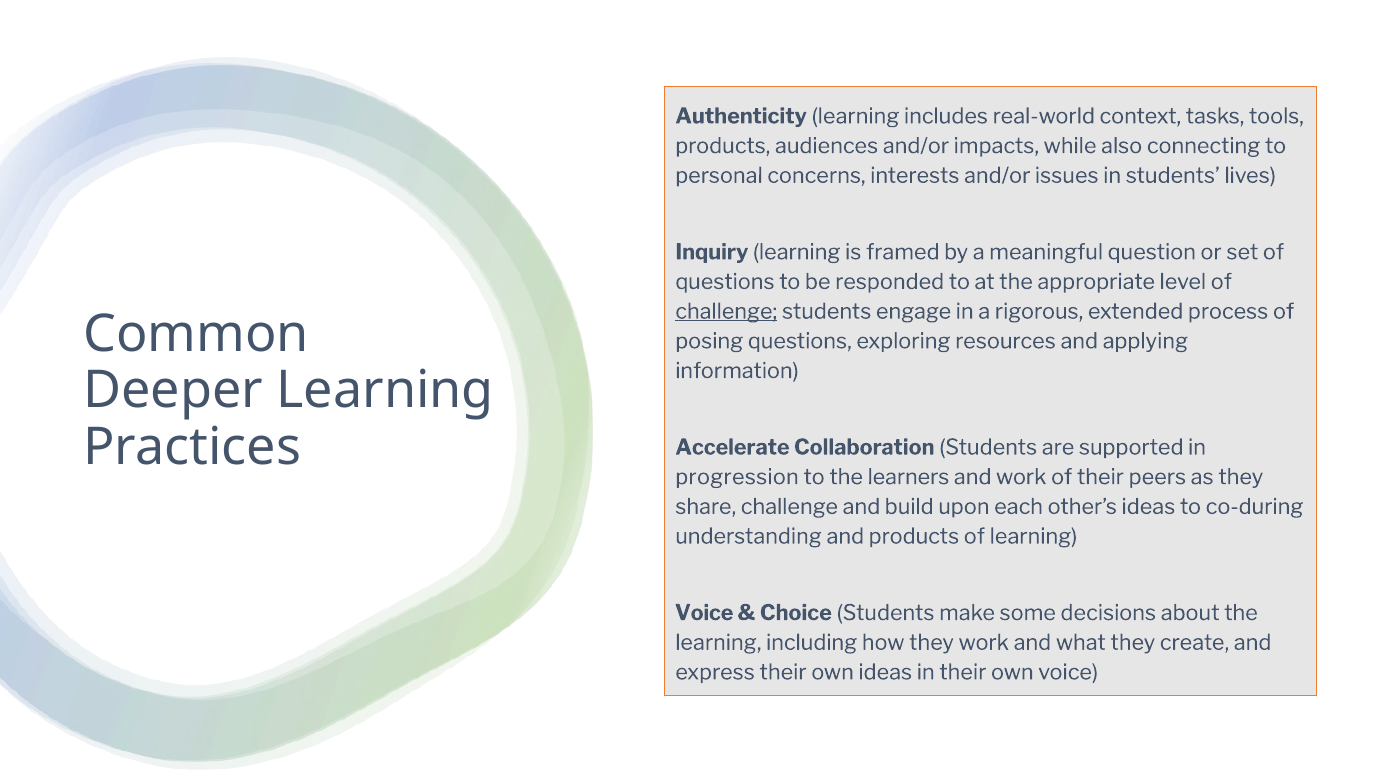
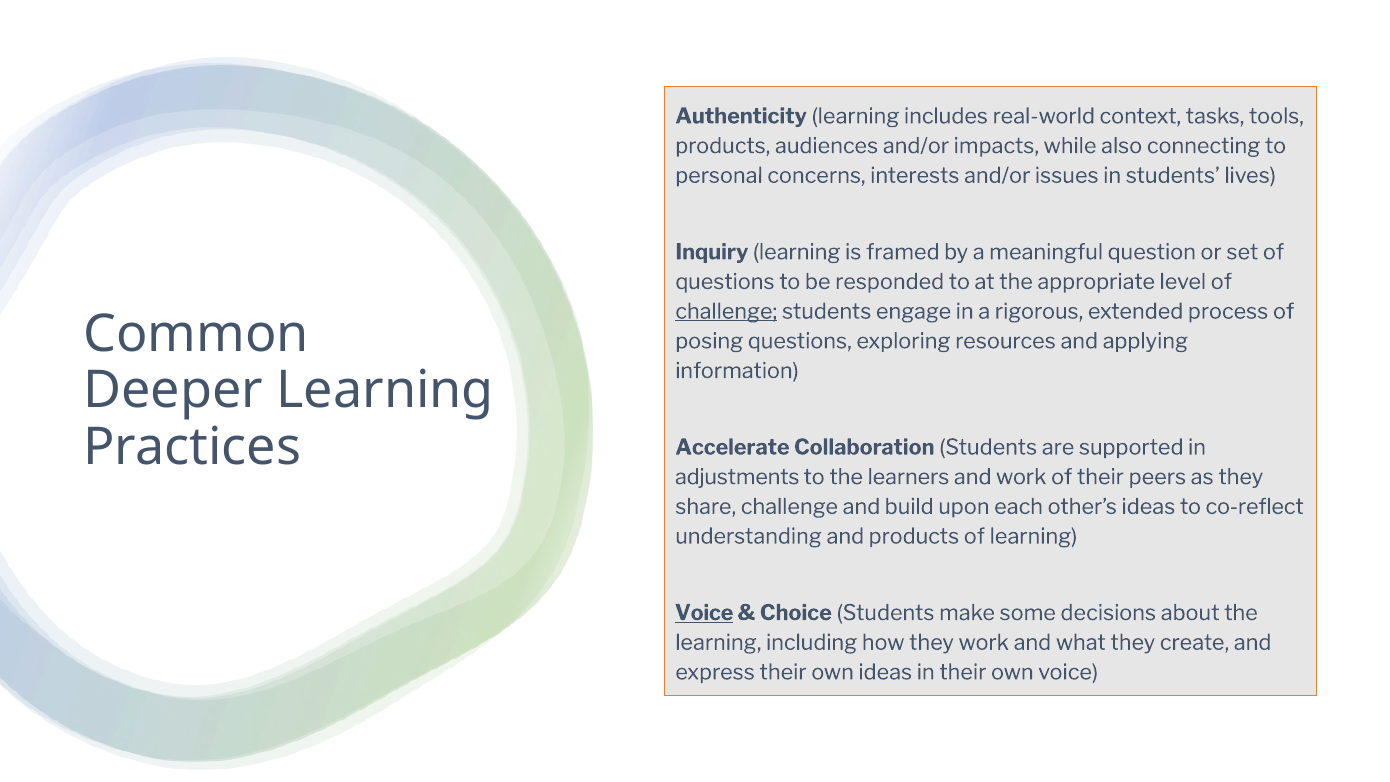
progression: progression -> adjustments
co-during: co-during -> co-reflect
Voice at (704, 613) underline: none -> present
